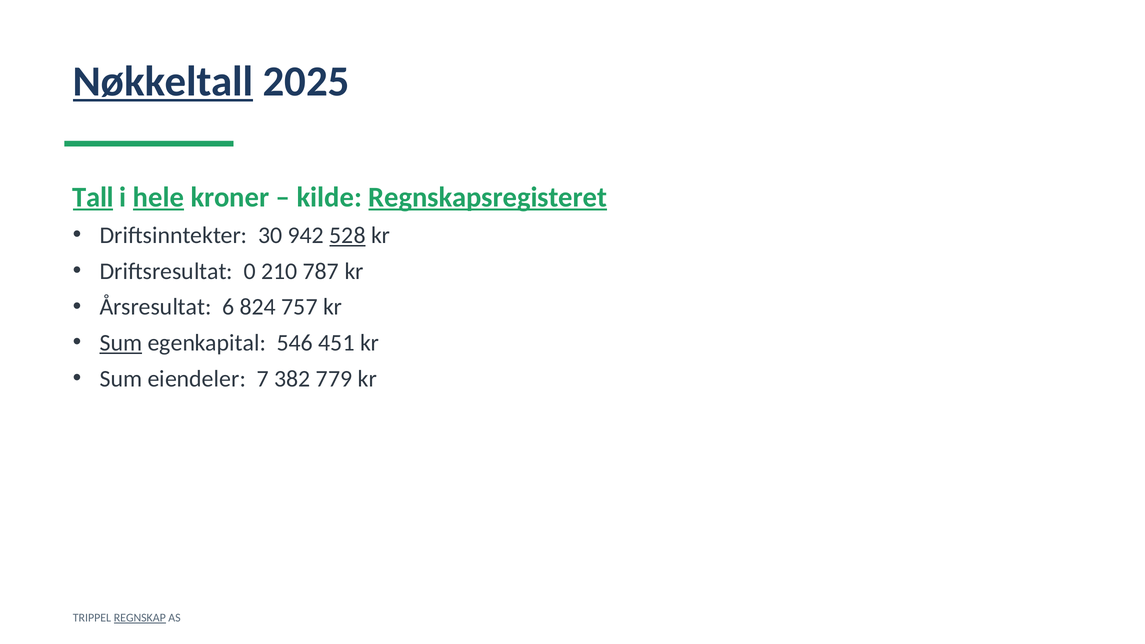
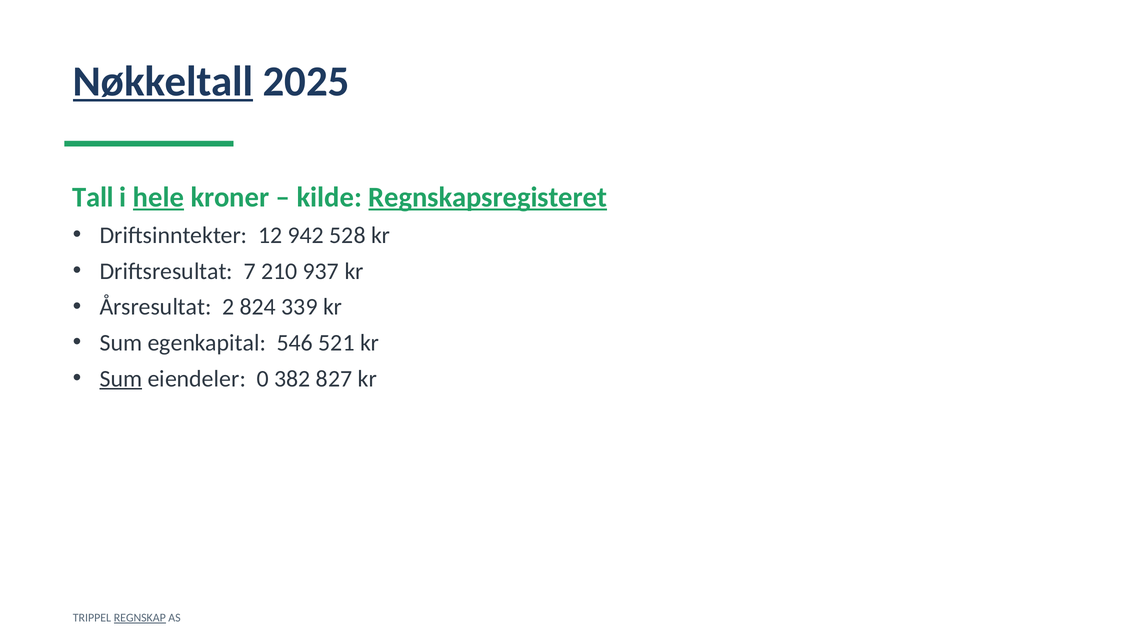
Tall underline: present -> none
30: 30 -> 12
528 underline: present -> none
0: 0 -> 7
787: 787 -> 937
6: 6 -> 2
757: 757 -> 339
Sum at (121, 343) underline: present -> none
451: 451 -> 521
Sum at (121, 379) underline: none -> present
7: 7 -> 0
779: 779 -> 827
